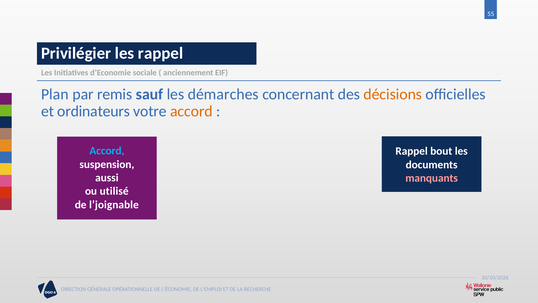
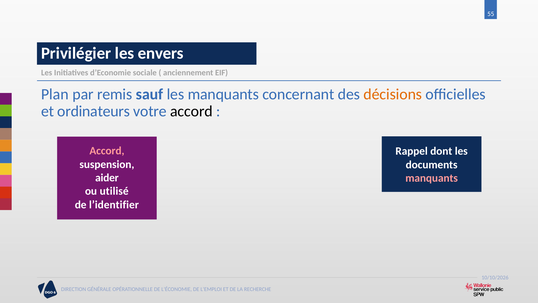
les rappel: rappel -> envers
les démarches: démarches -> manquants
accord at (191, 111) colour: orange -> black
Accord at (107, 151) colour: light blue -> pink
bout: bout -> dont
aussi: aussi -> aider
l’joignable: l’joignable -> l’identifier
